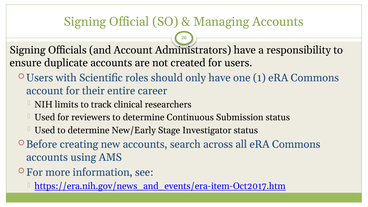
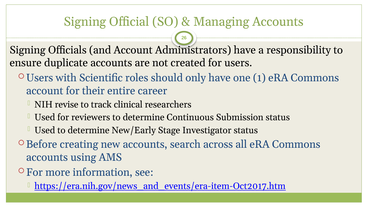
limits: limits -> revise
